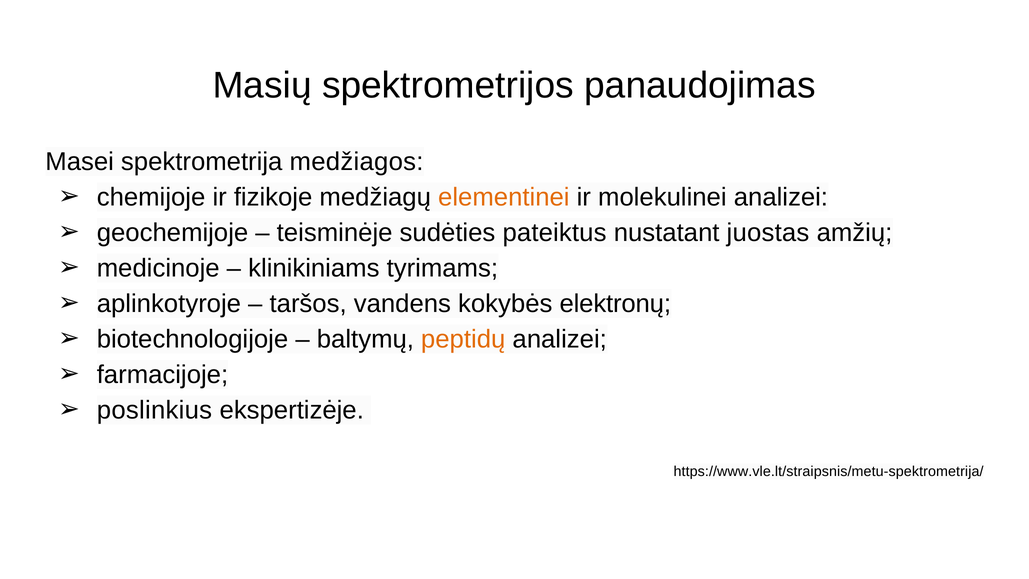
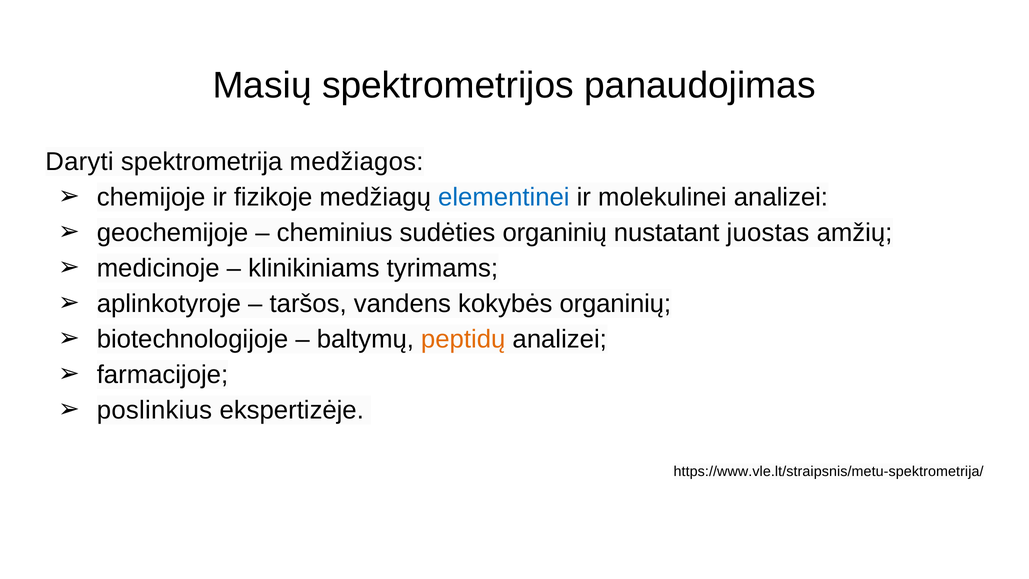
Masei: Masei -> Daryti
elementinei colour: orange -> blue
teisminėje: teisminėje -> cheminius
sudėties pateiktus: pateiktus -> organinių
kokybės elektronų: elektronų -> organinių
